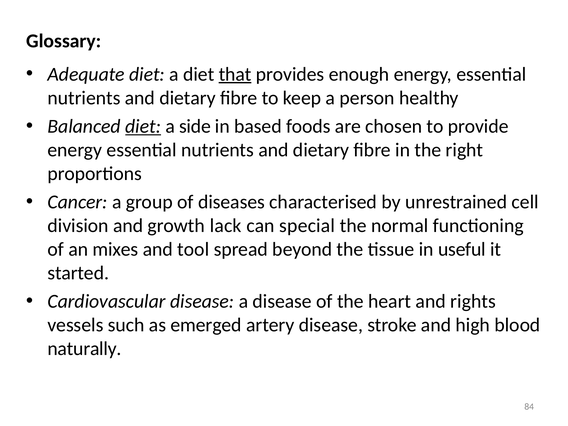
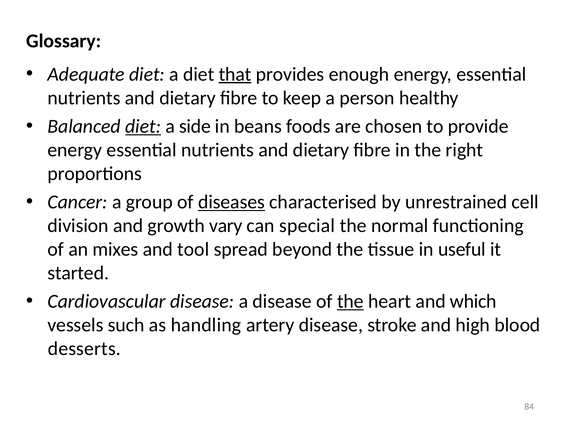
based: based -> beans
diseases underline: none -> present
lack: lack -> vary
the at (350, 301) underline: none -> present
rights: rights -> which
emerged: emerged -> handling
naturally: naturally -> desserts
